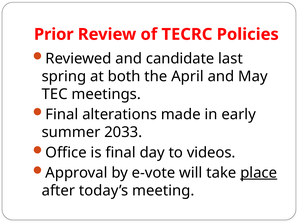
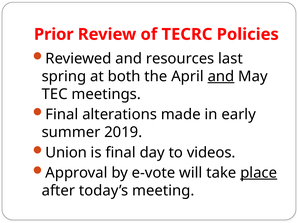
candidate: candidate -> resources
and at (221, 77) underline: none -> present
2033: 2033 -> 2019
Office: Office -> Union
